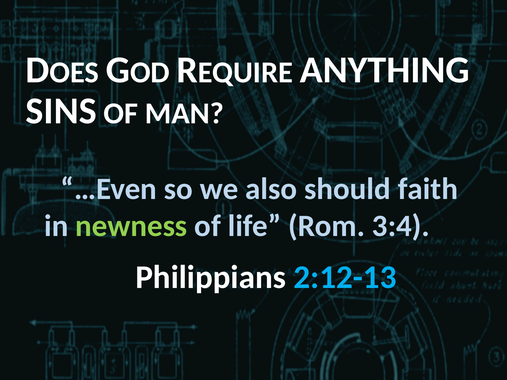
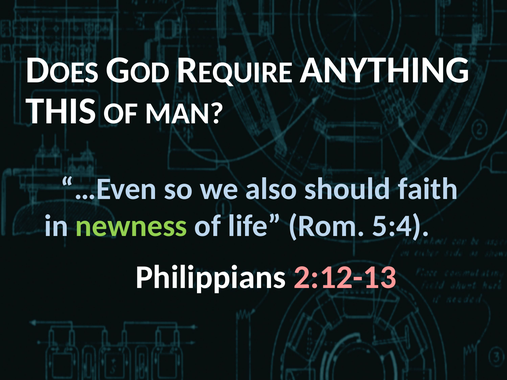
SINS: SINS -> THIS
3:4: 3:4 -> 5:4
2:12-13 colour: light blue -> pink
